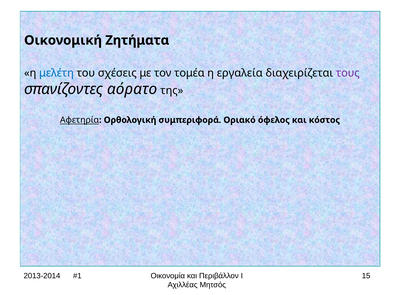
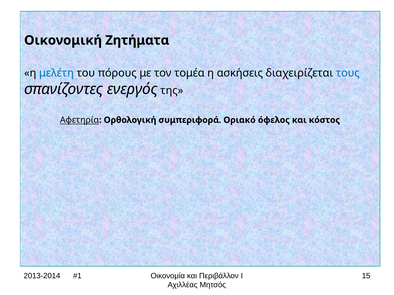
σχέσεις: σχέσεις -> πόρους
εργαλεία: εργαλεία -> ασκήσεις
τους colour: purple -> blue
αόρατο: αόρατο -> ενεργός
